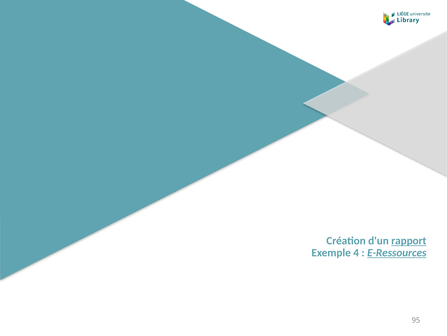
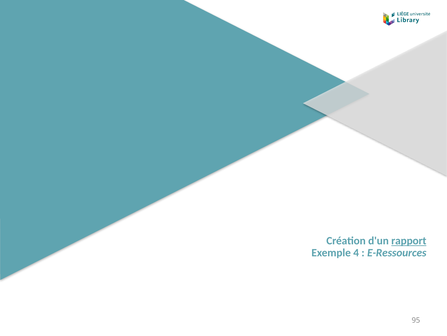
E-Ressources underline: present -> none
